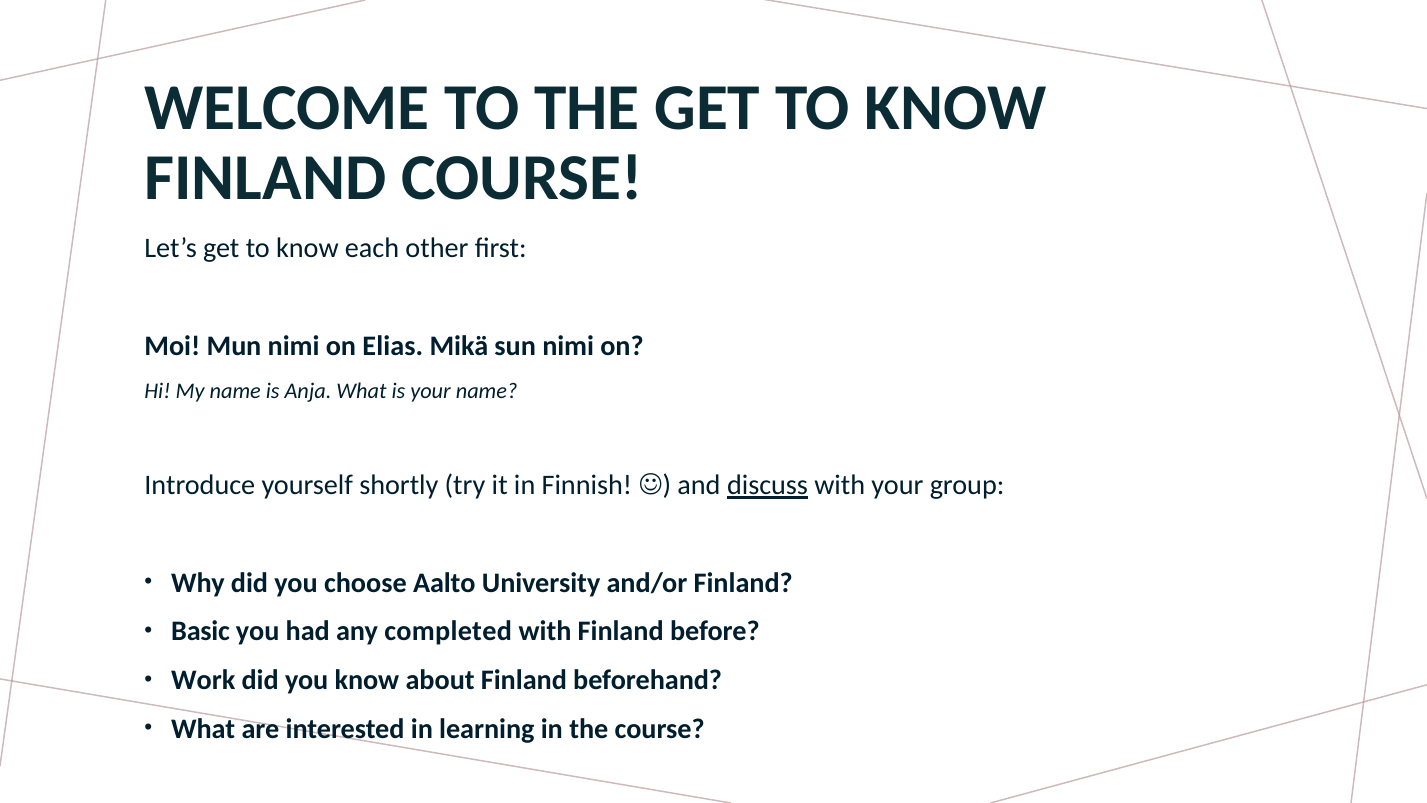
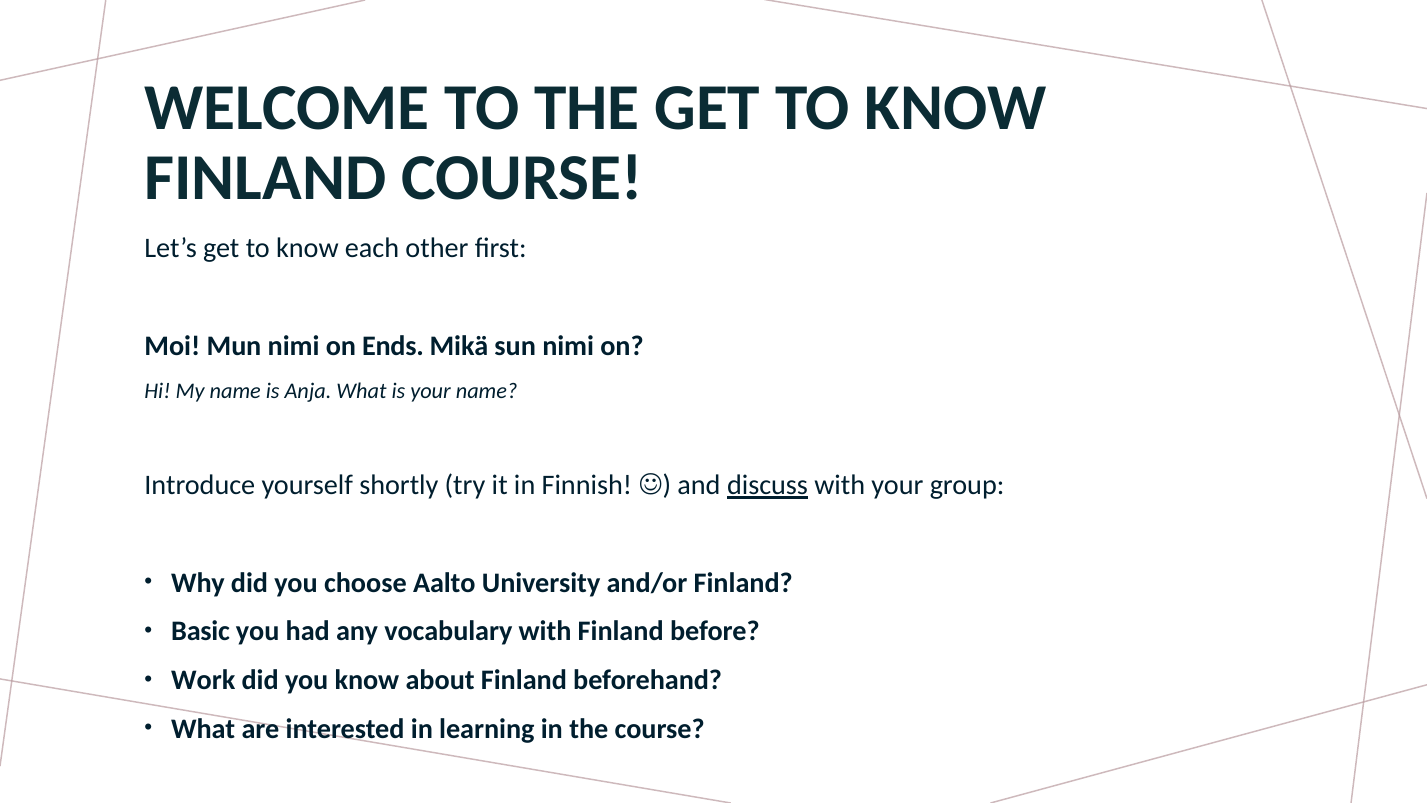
Elias: Elias -> Ends
completed: completed -> vocabulary
